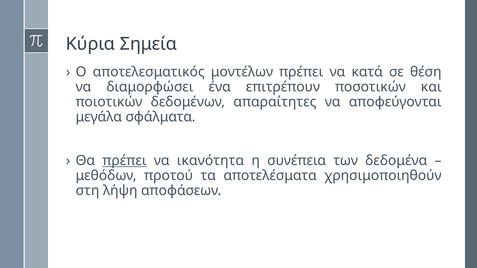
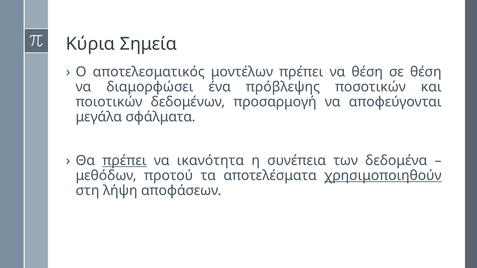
να κατά: κατά -> θέση
επιτρέπουν: επιτρέπουν -> πρόβλεψης
απαραίτητες: απαραίτητες -> προσαρμογή
χρησιμοποιηθούν underline: none -> present
